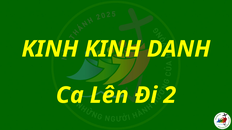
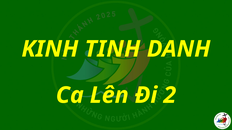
KINH KINH: KINH -> TINH
